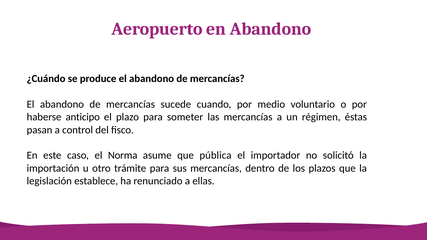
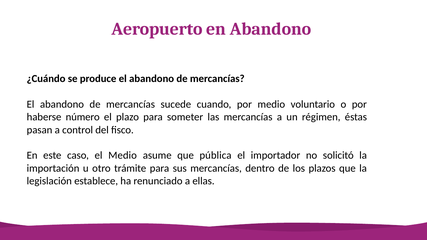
anticipo: anticipo -> número
el Norma: Norma -> Medio
